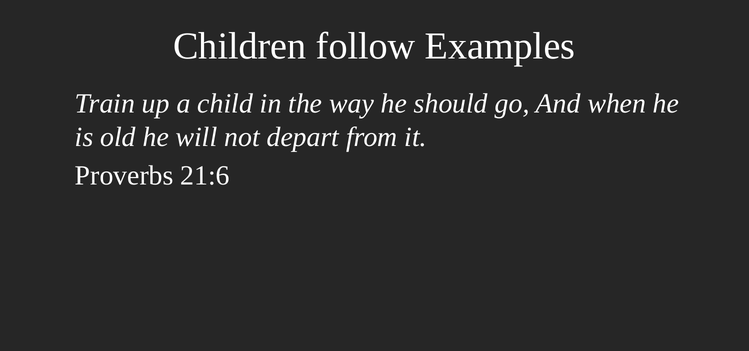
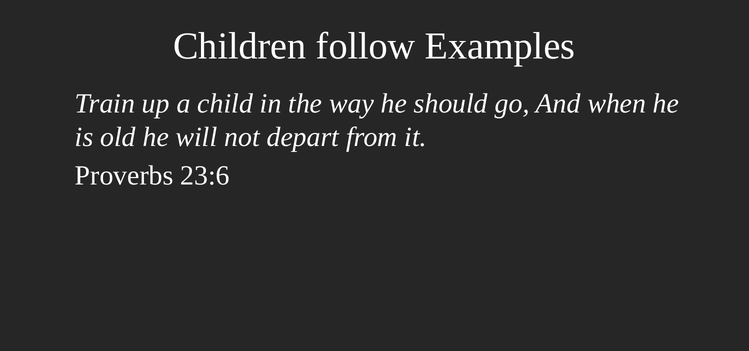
21:6: 21:6 -> 23:6
